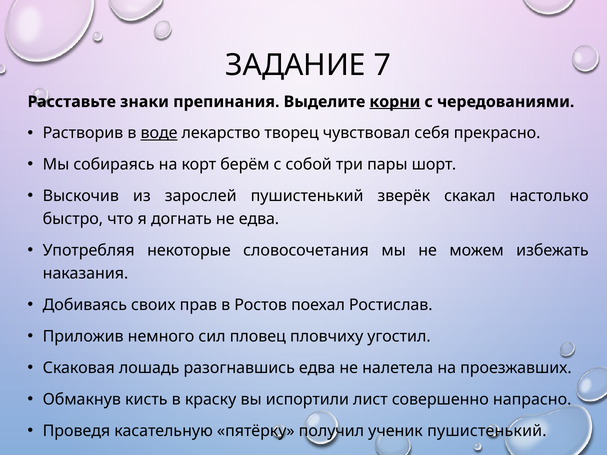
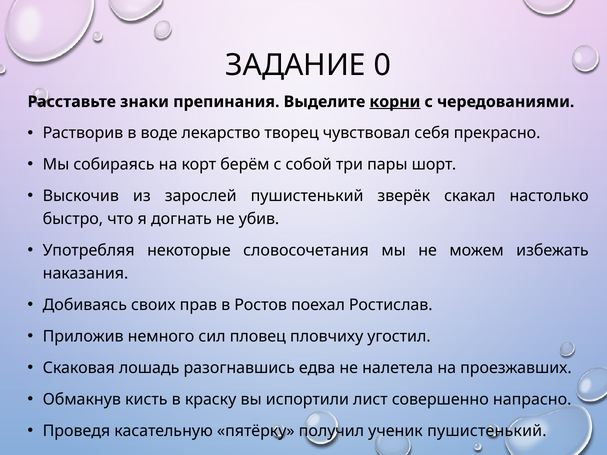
7: 7 -> 0
воде underline: present -> none
не едва: едва -> убив
